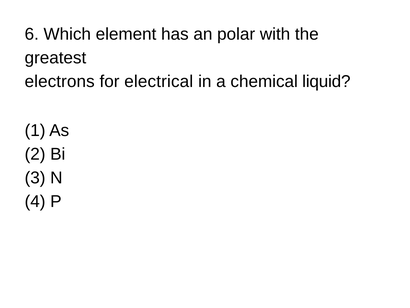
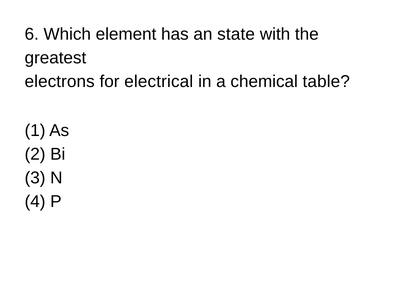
polar: polar -> state
liquid: liquid -> table
